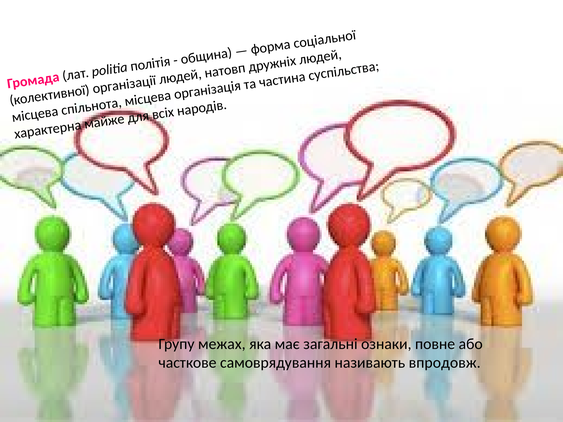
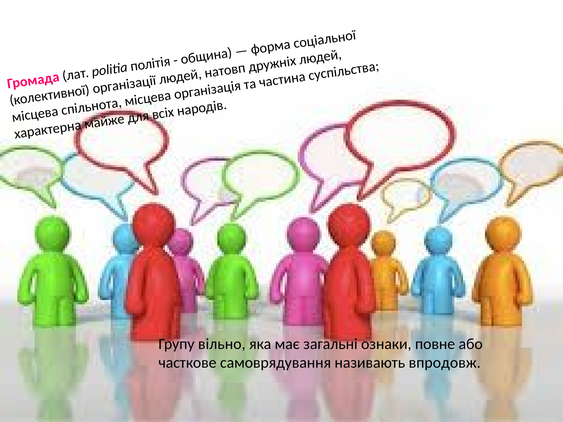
межах: межах -> вільно
